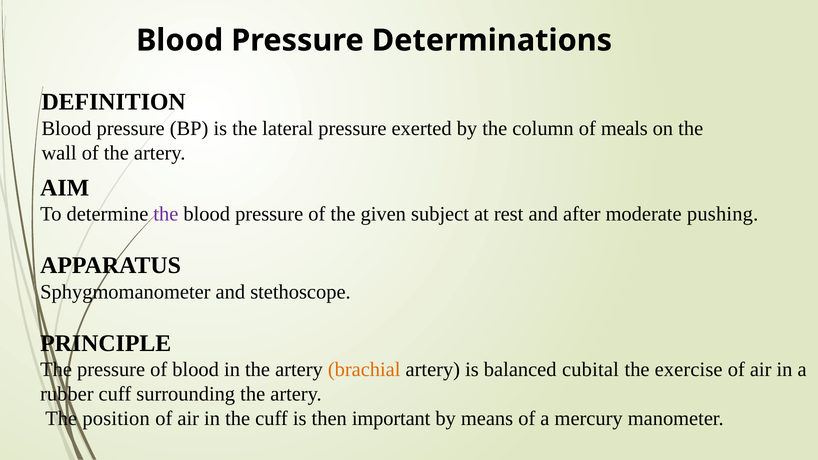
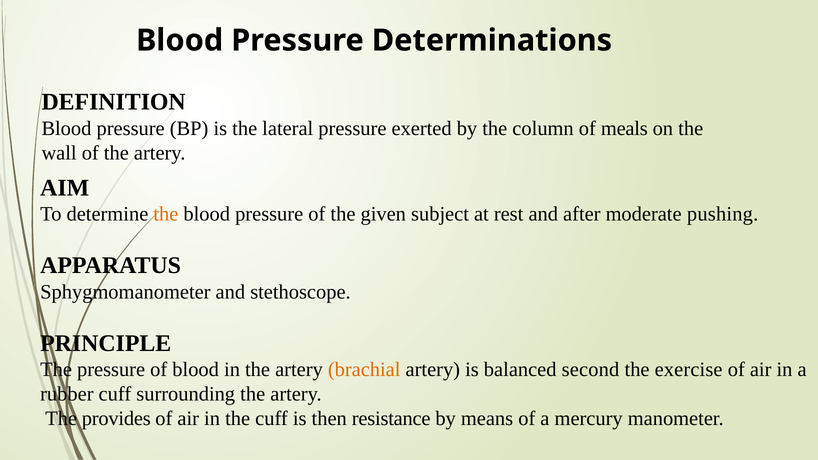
the at (166, 214) colour: purple -> orange
cubital: cubital -> second
position: position -> provides
important: important -> resistance
